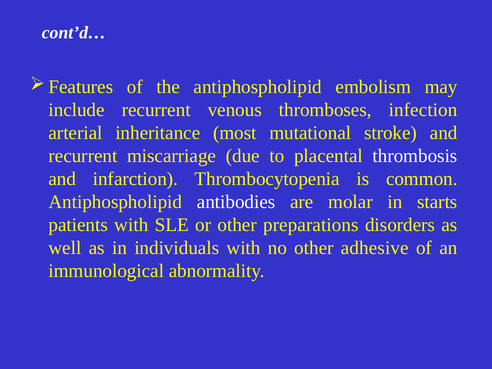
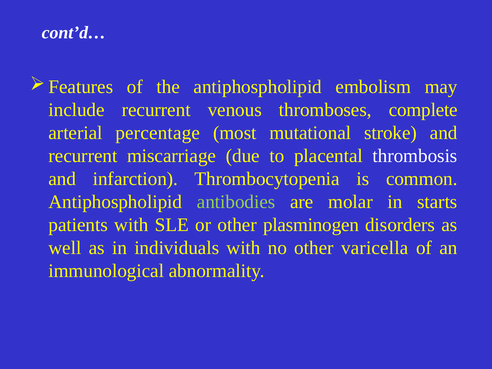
infection: infection -> complete
inheritance: inheritance -> percentage
antibodies colour: white -> light green
preparations: preparations -> plasminogen
adhesive: adhesive -> varicella
